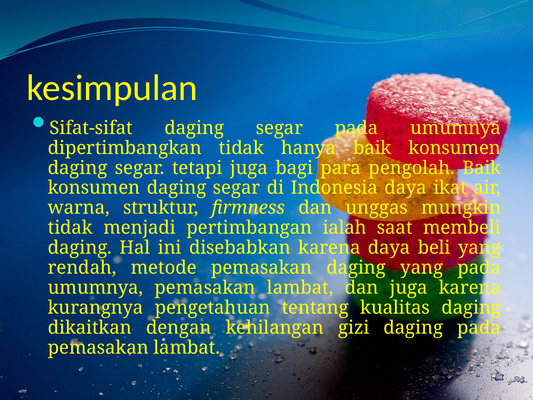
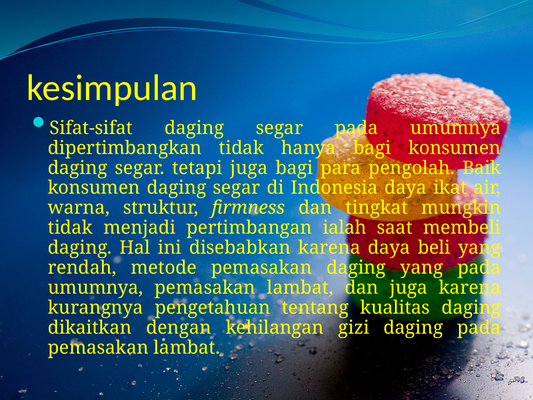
hanya baik: baik -> bagi
unggas: unggas -> tingkat
